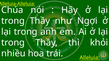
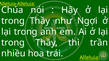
khỏi: khỏi -> trần
